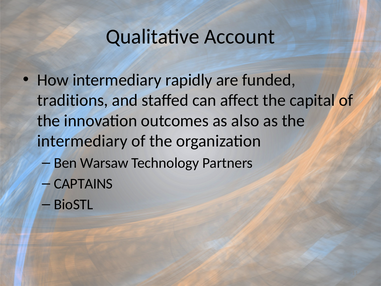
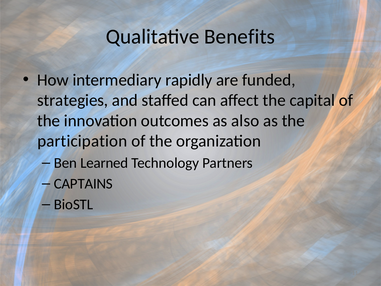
Account: Account -> Benefits
traditions: traditions -> strategies
intermediary at (82, 141): intermediary -> participation
Warsaw: Warsaw -> Learned
